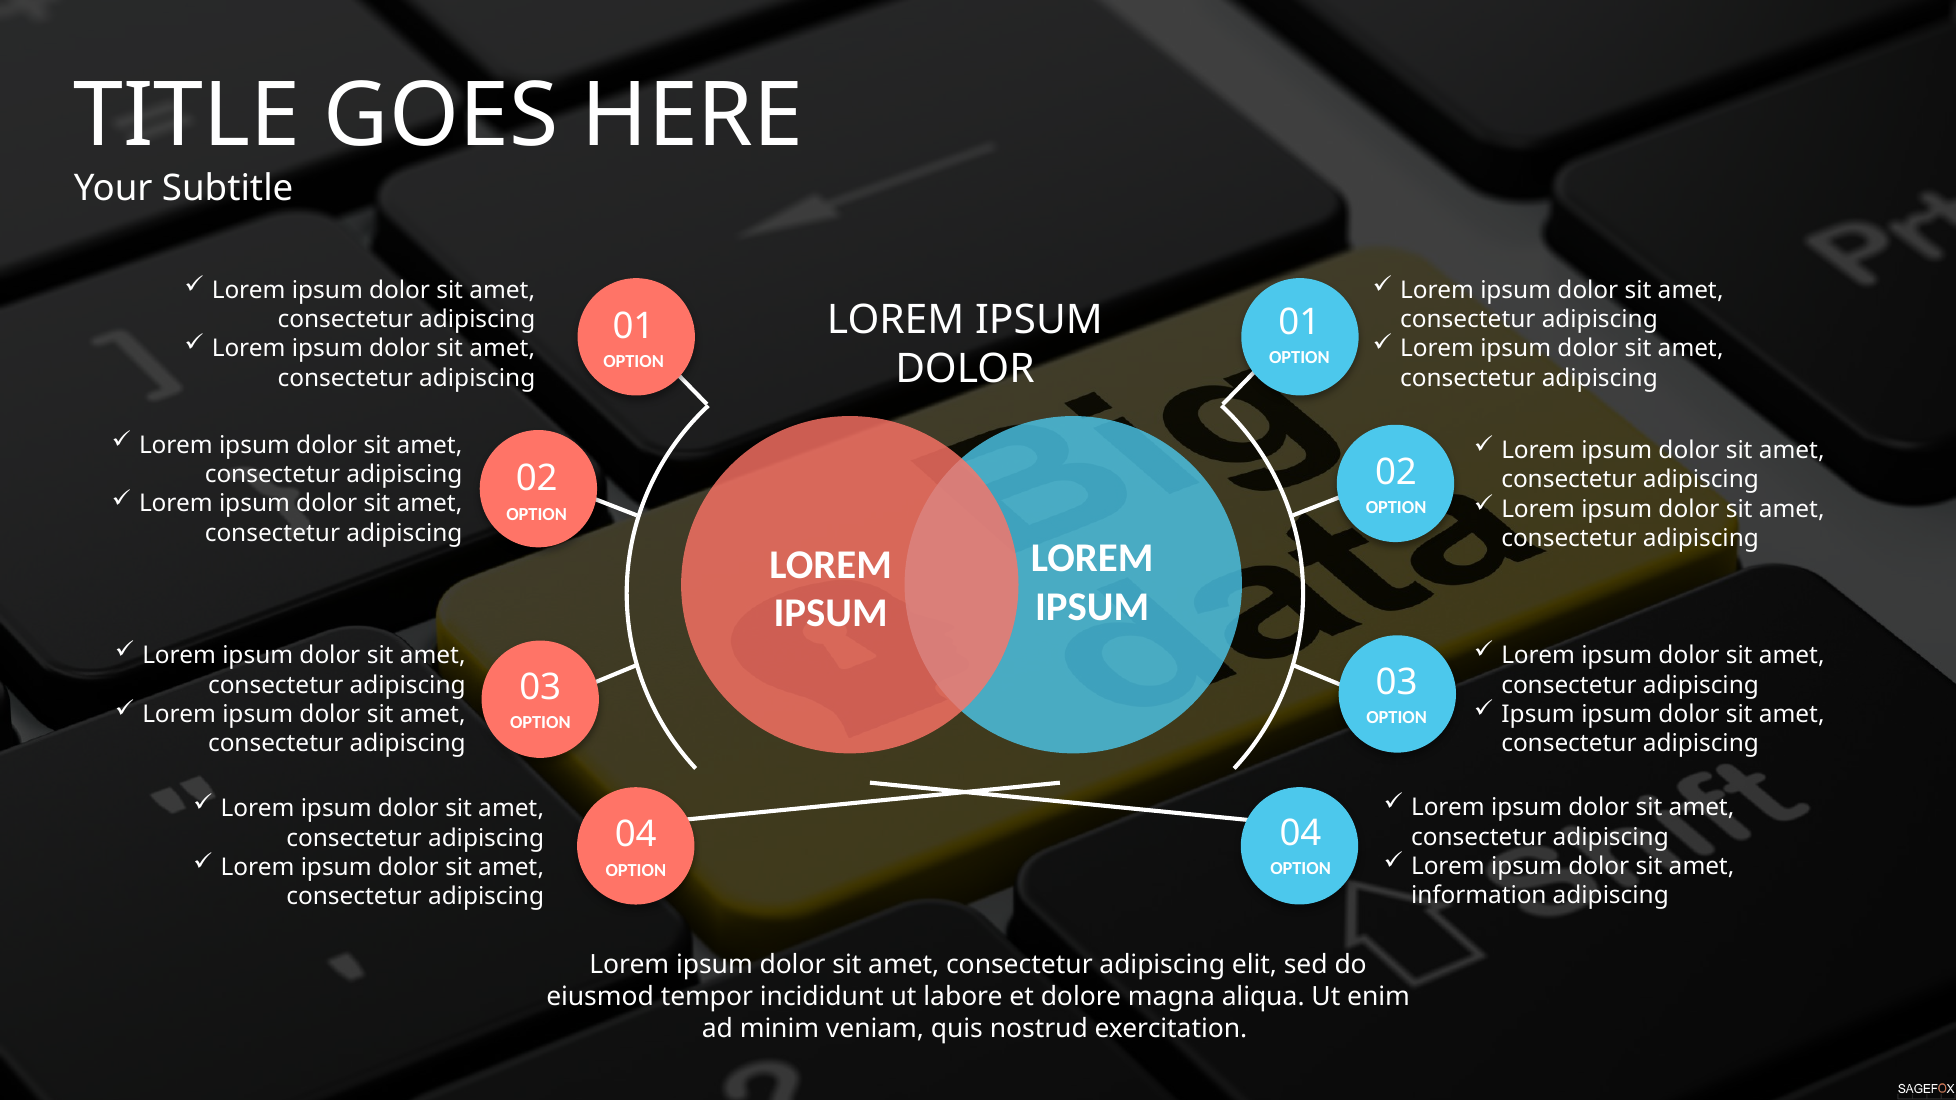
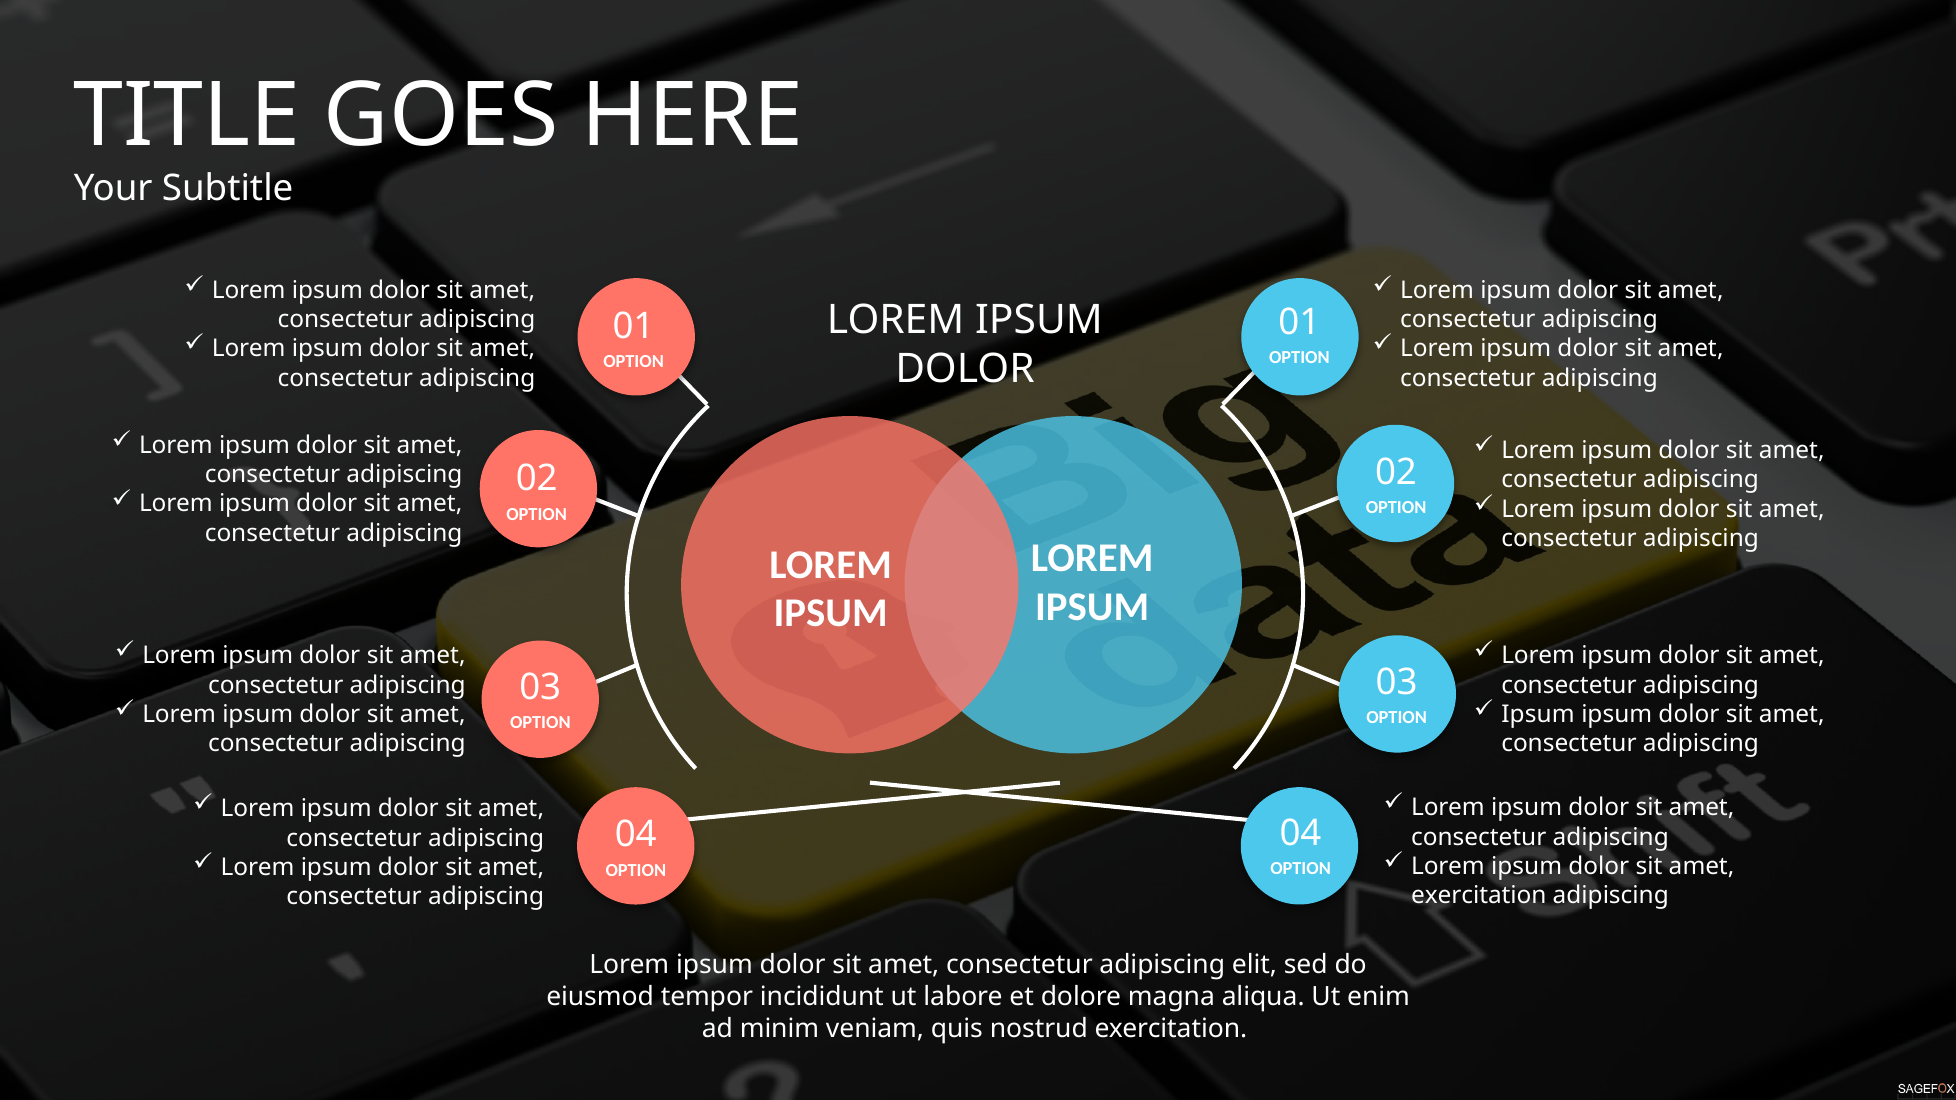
information at (1479, 896): information -> exercitation
